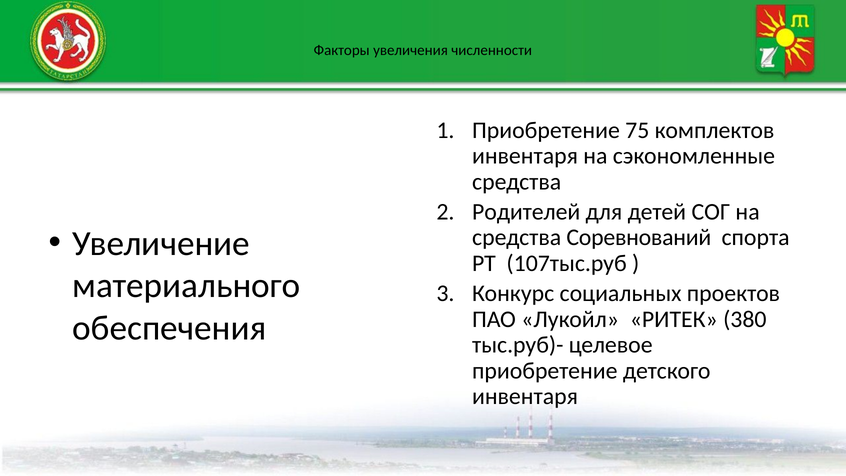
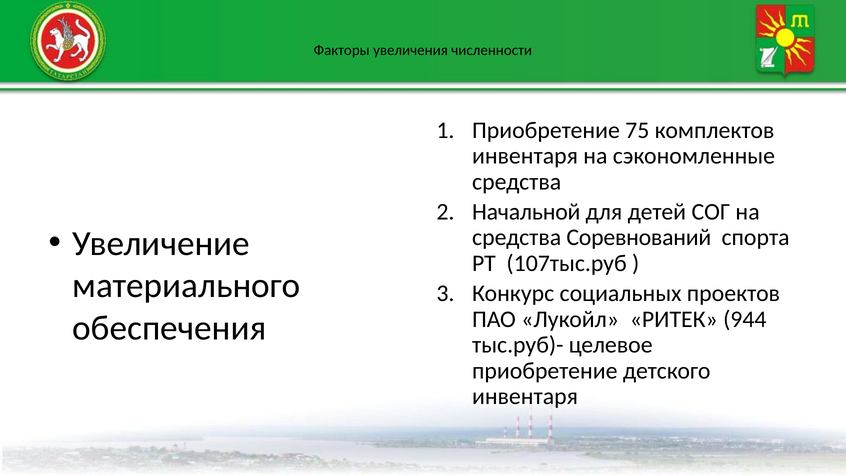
Родителей: Родителей -> Начальной
380: 380 -> 944
